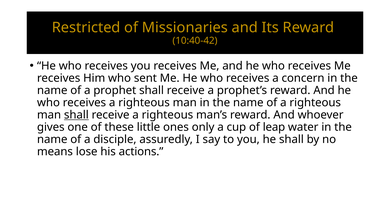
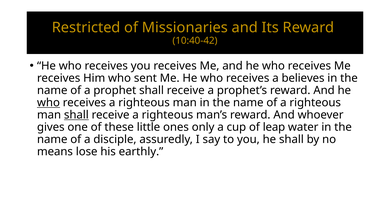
concern: concern -> believes
who at (48, 103) underline: none -> present
actions: actions -> earthly
